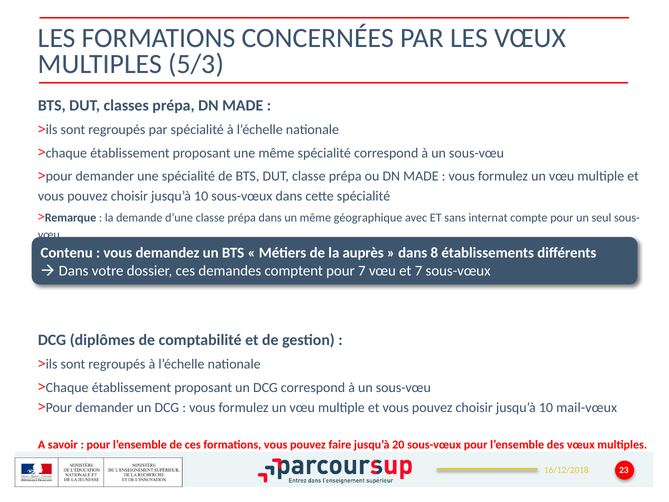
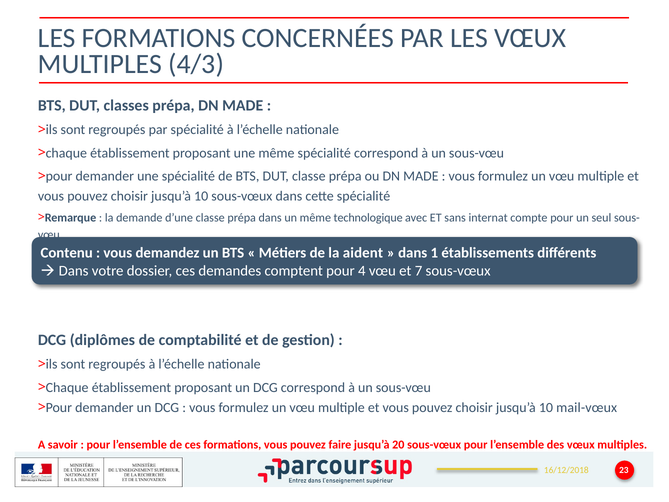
5/3: 5/3 -> 4/3
géographique: géographique -> technologique
auprès: auprès -> aident
8: 8 -> 1
pour 7: 7 -> 4
